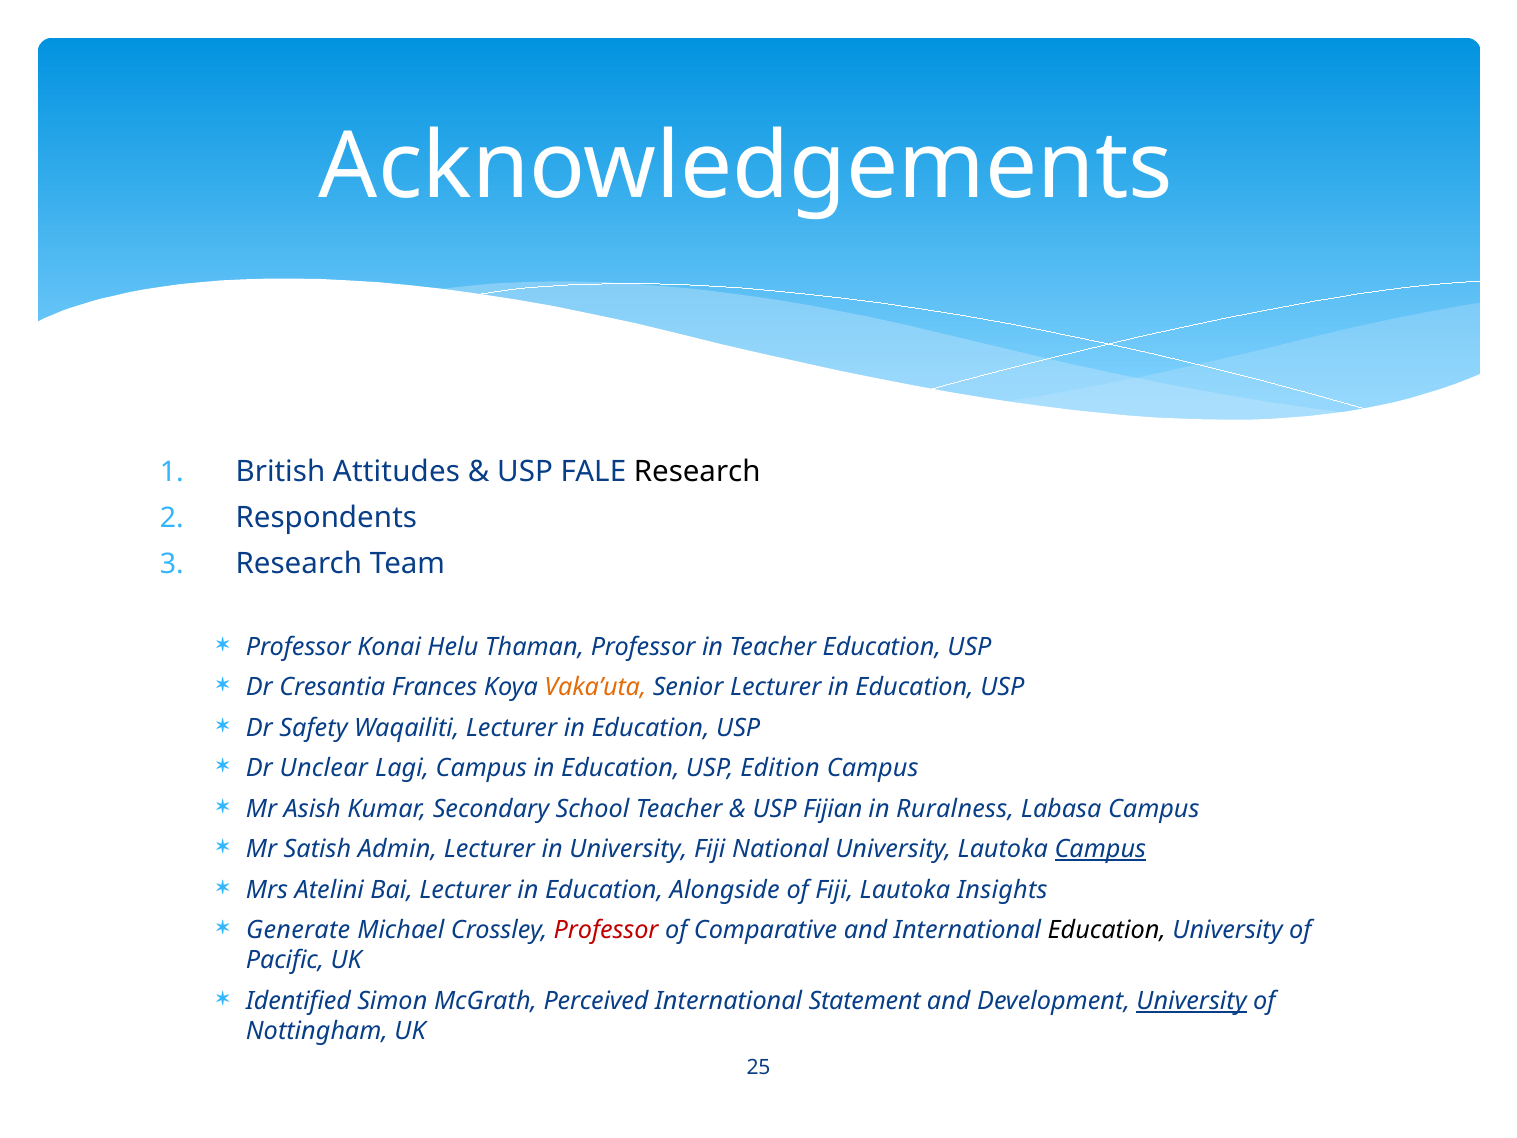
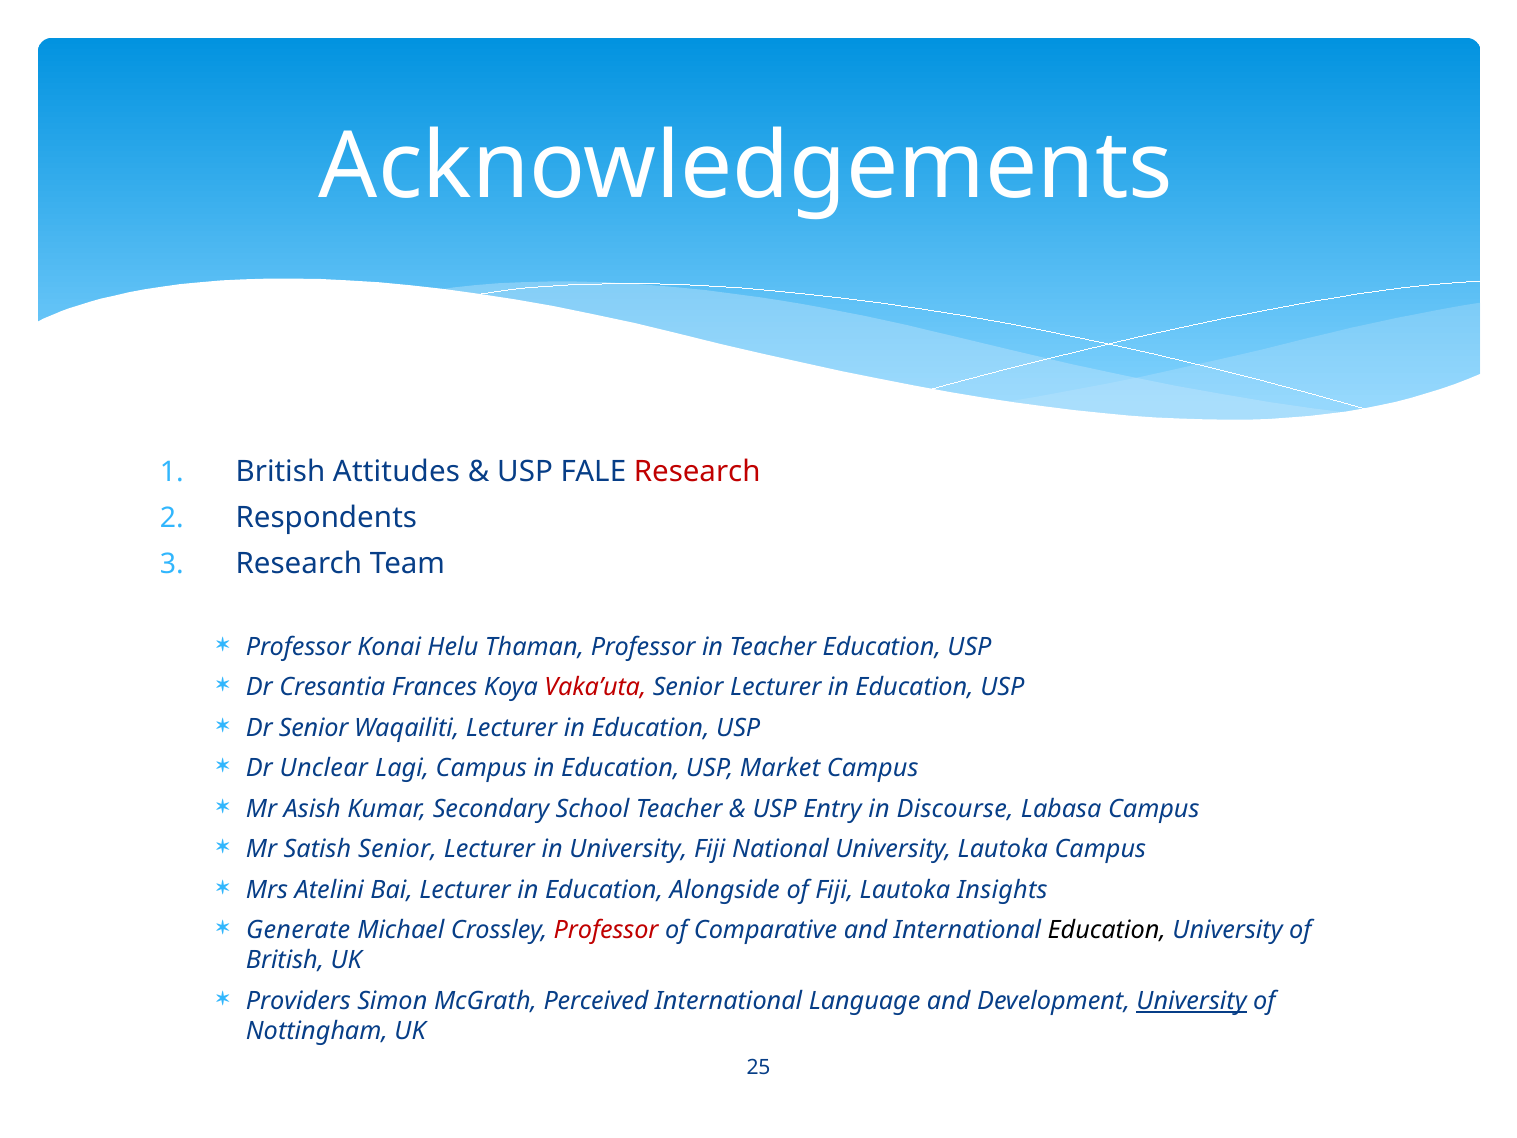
Research at (697, 471) colour: black -> red
Vaka’uta colour: orange -> red
Dr Safety: Safety -> Senior
Edition: Edition -> Market
Fijian: Fijian -> Entry
Ruralness: Ruralness -> Discourse
Satish Admin: Admin -> Senior
Campus at (1100, 849) underline: present -> none
Pacific at (285, 960): Pacific -> British
Identified: Identified -> Providers
Statement: Statement -> Language
